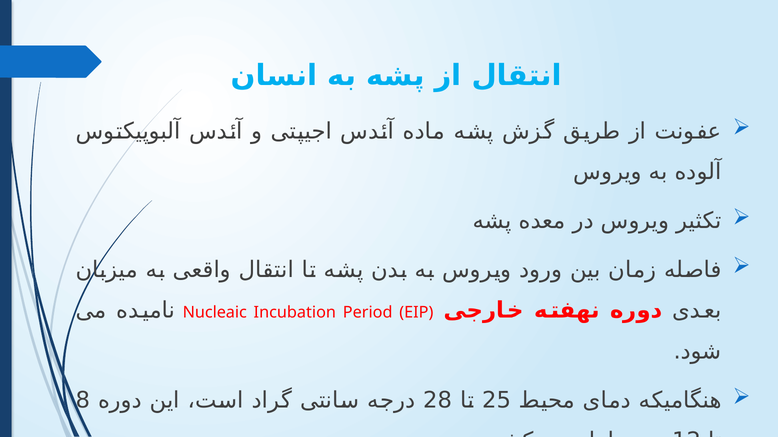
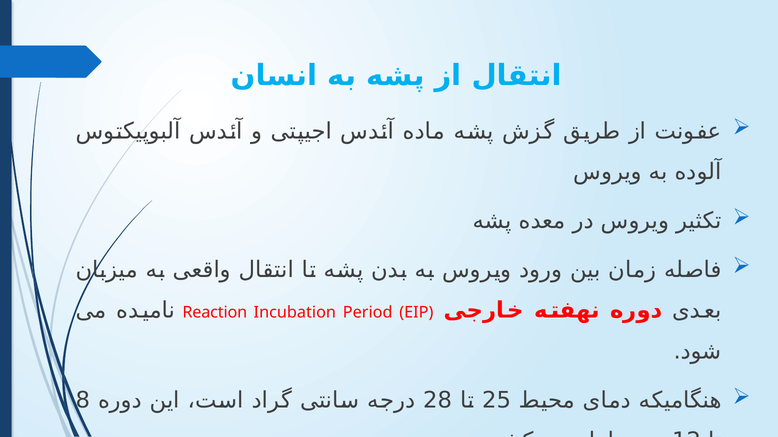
Nucleaic: Nucleaic -> Reaction
